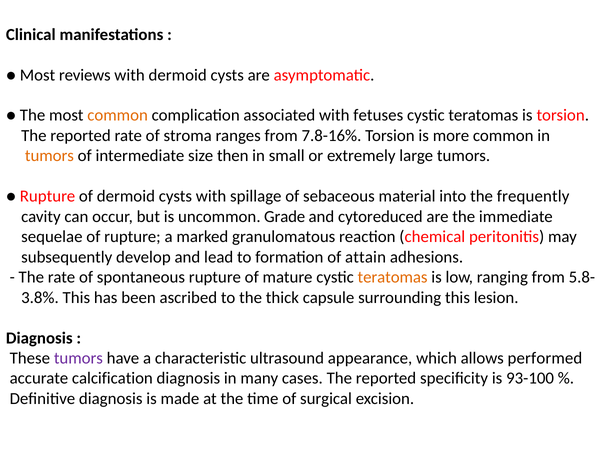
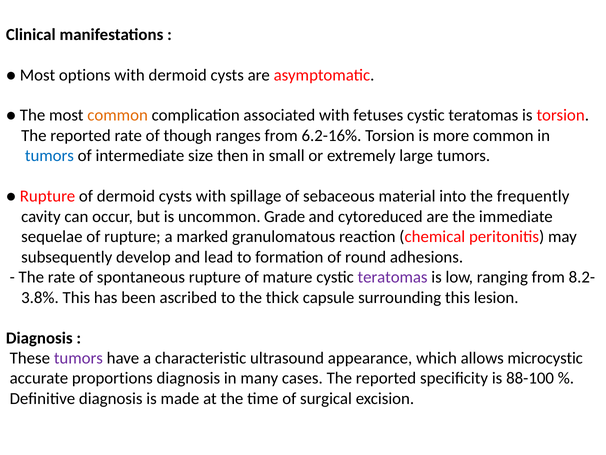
reviews: reviews -> options
stroma: stroma -> though
7.8-16%: 7.8-16% -> 6.2-16%
tumors at (49, 156) colour: orange -> blue
attain: attain -> round
teratomas at (393, 277) colour: orange -> purple
5.8-: 5.8- -> 8.2-
performed: performed -> microcystic
calcification: calcification -> proportions
93-100: 93-100 -> 88-100
